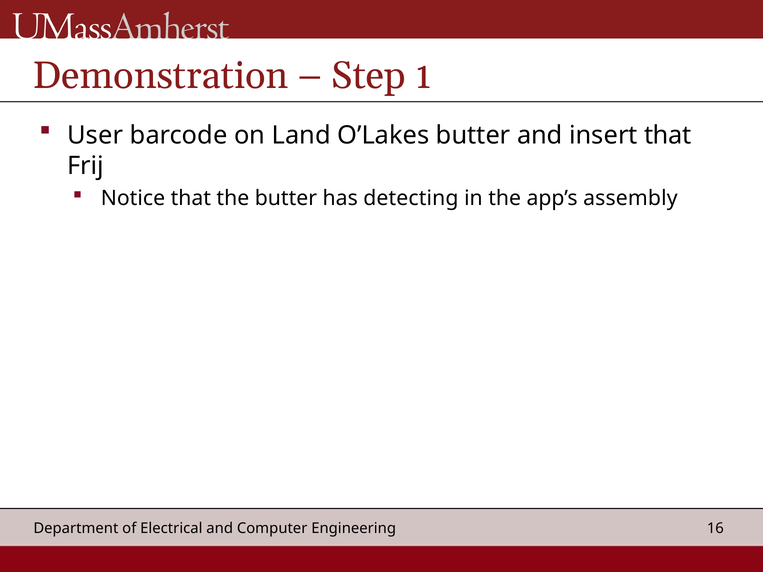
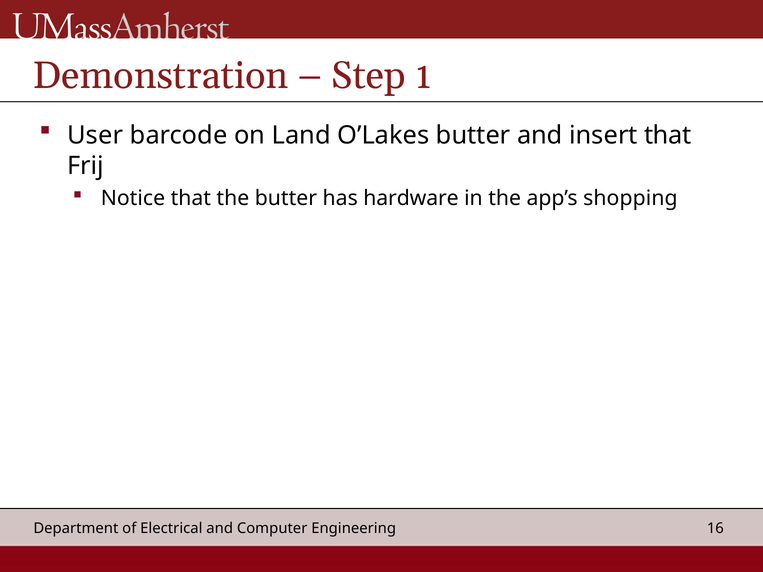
detecting: detecting -> hardware
assembly: assembly -> shopping
